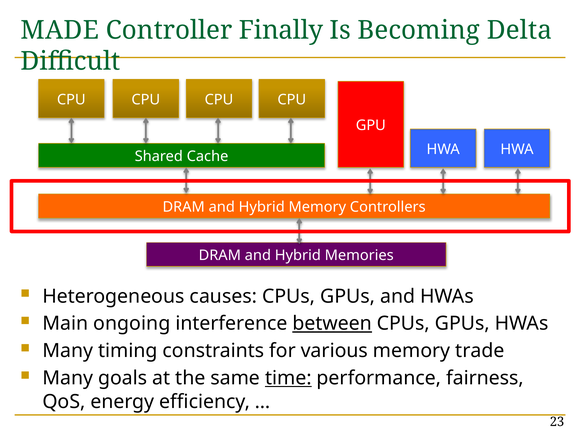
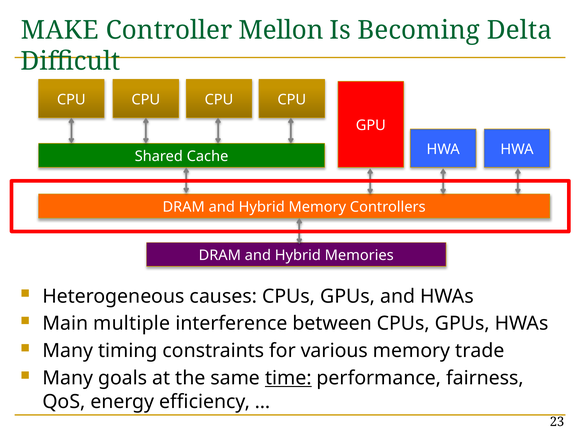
MADE: MADE -> MAKE
Finally: Finally -> Mellon
ongoing: ongoing -> multiple
between underline: present -> none
